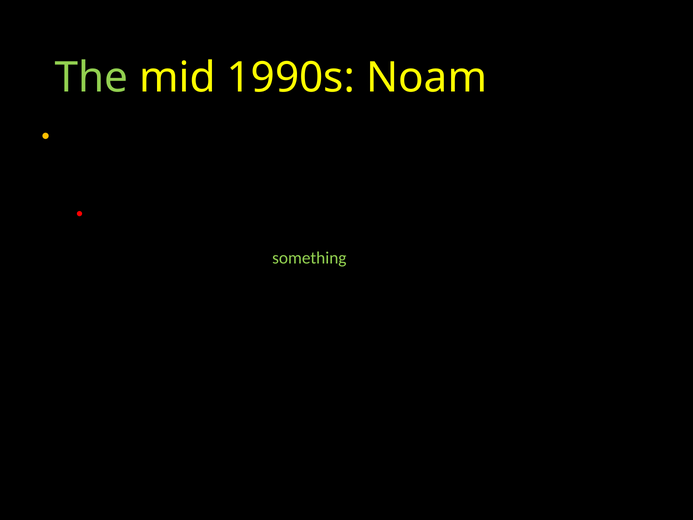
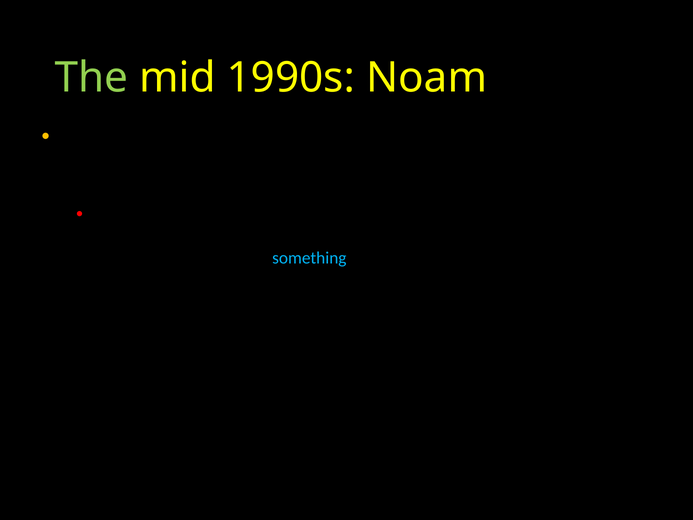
something colour: light green -> light blue
